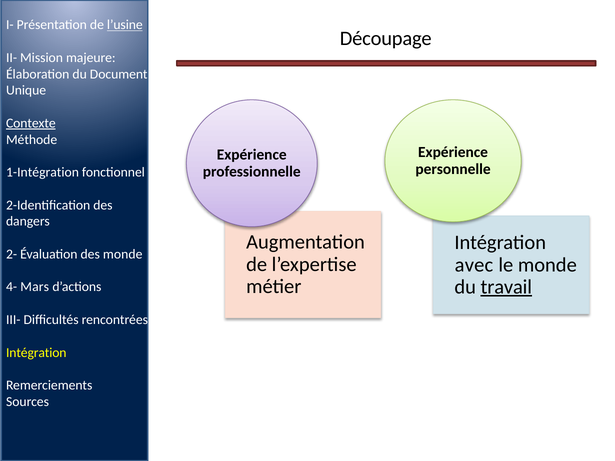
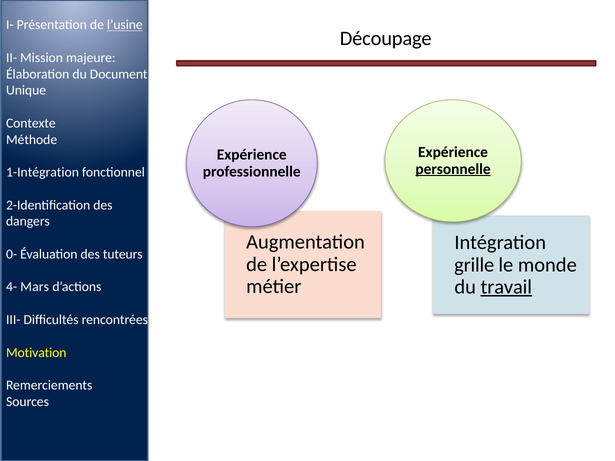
Contexte underline: present -> none
personnelle underline: none -> present
2-: 2- -> 0-
des monde: monde -> tuteurs
avec: avec -> grille
Intégration at (36, 353): Intégration -> Motivation
